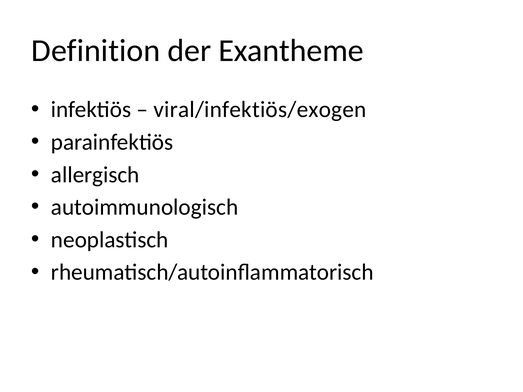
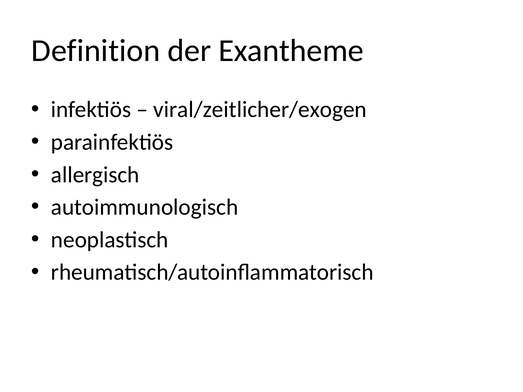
viral/infektiös/exogen: viral/infektiös/exogen -> viral/zeitlicher/exogen
